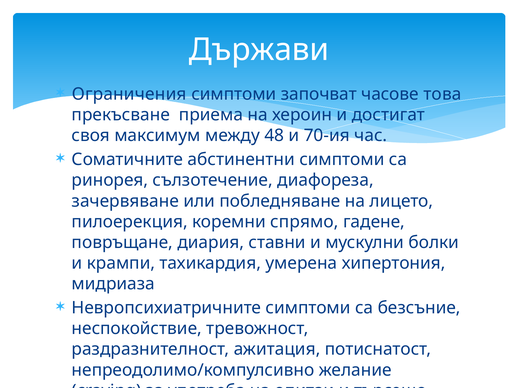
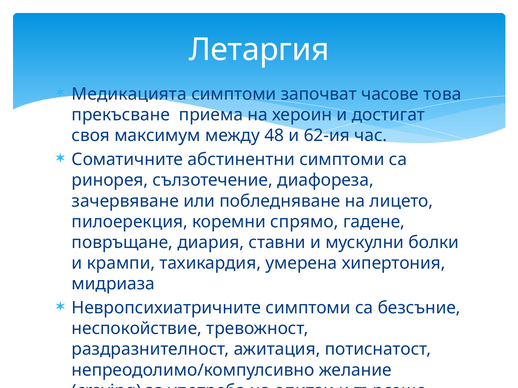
Държави: Държави -> Летаргия
Ограничения: Ограничения -> Медикацията
70-ия: 70-ия -> 62-ия
